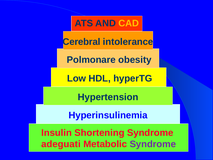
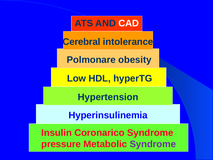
CAD colour: yellow -> white
Shortening: Shortening -> Coronarico
adeguati: adeguati -> pressure
